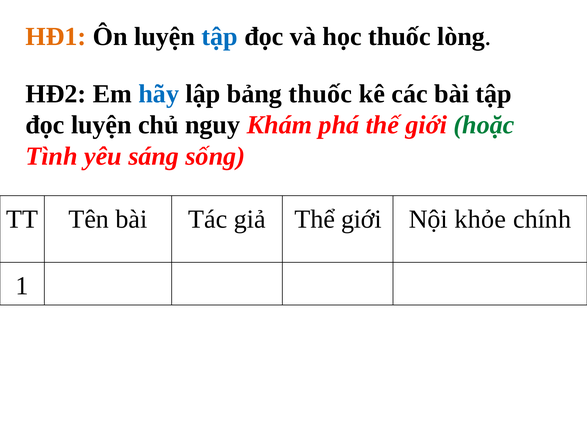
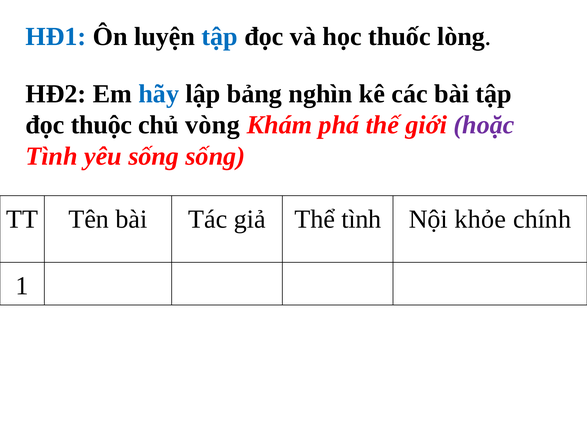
HĐ1 colour: orange -> blue
bảng thuốc: thuốc -> nghìn
đọc luyện: luyện -> thuộc
nguy: nguy -> vòng
hoặc colour: green -> purple
yêu sáng: sáng -> sống
Thể giới: giới -> tình
